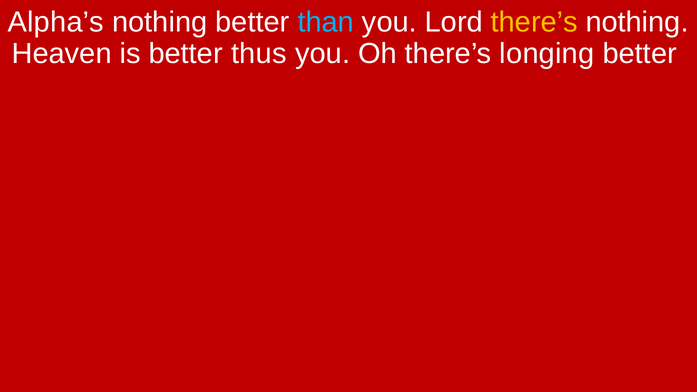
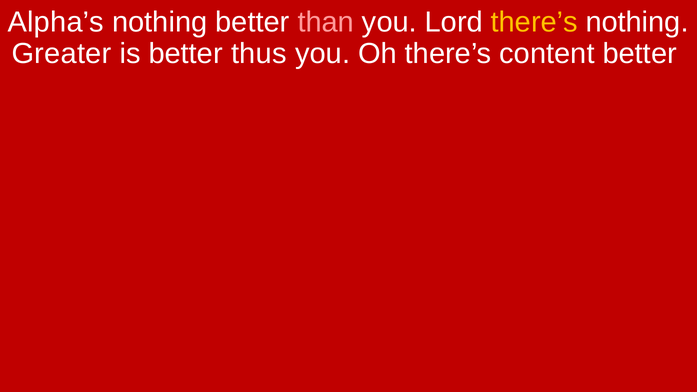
than colour: light blue -> pink
Heaven: Heaven -> Greater
longing: longing -> content
